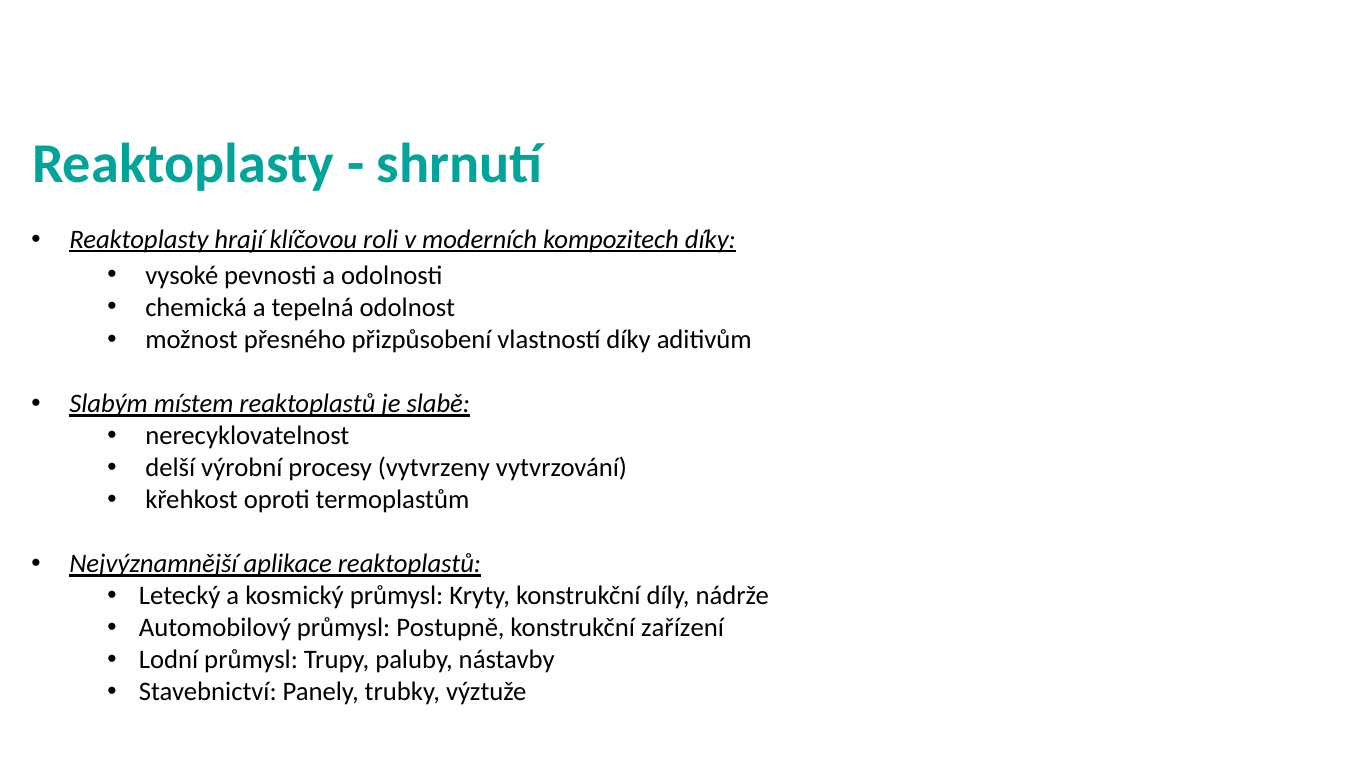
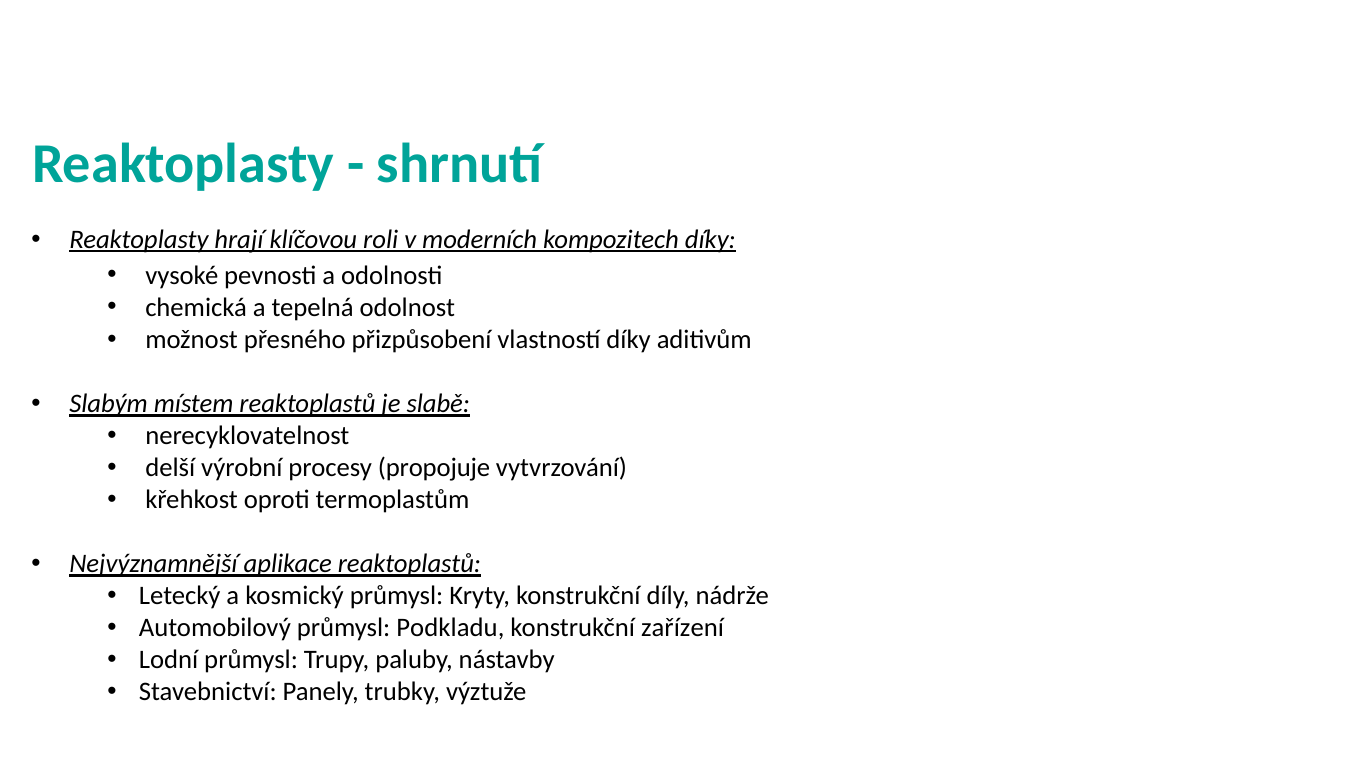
vytvrzeny: vytvrzeny -> propojuje
Postupně: Postupně -> Podkladu
